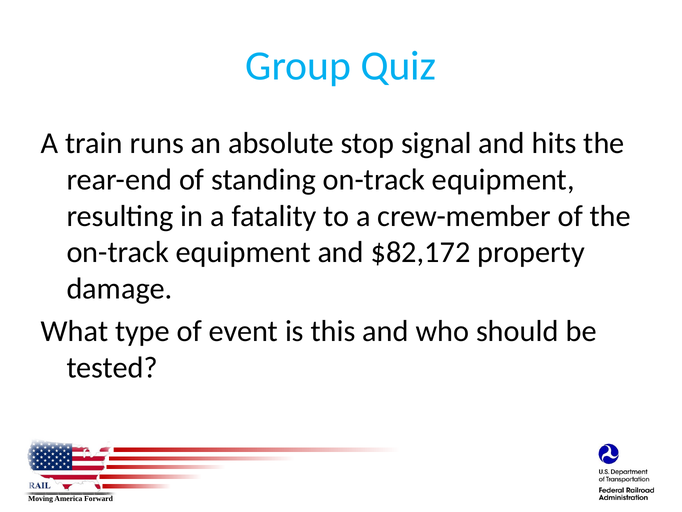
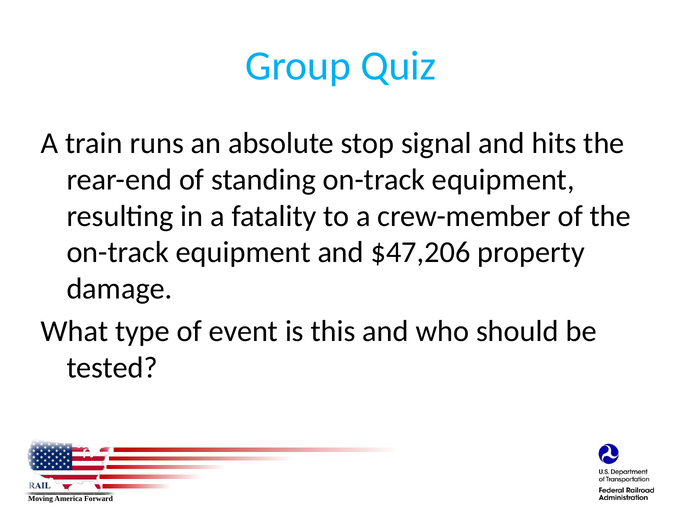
$82,172: $82,172 -> $47,206
